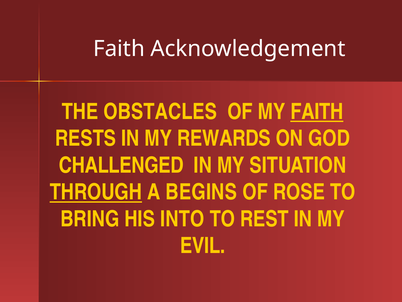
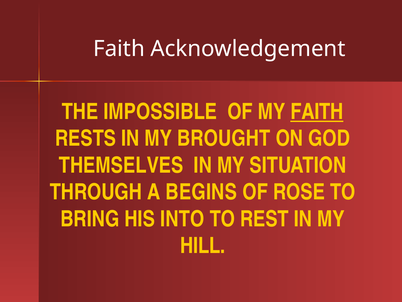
OBSTACLES: OBSTACLES -> IMPOSSIBLE
REWARDS: REWARDS -> BROUGHT
CHALLENGED: CHALLENGED -> THEMSELVES
THROUGH underline: present -> none
EVIL: EVIL -> HILL
